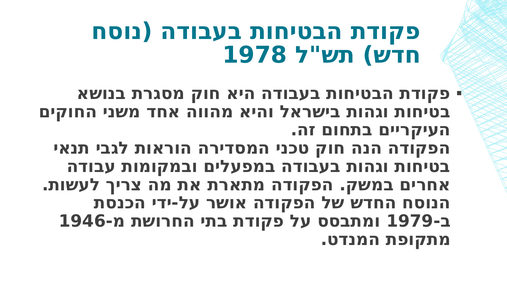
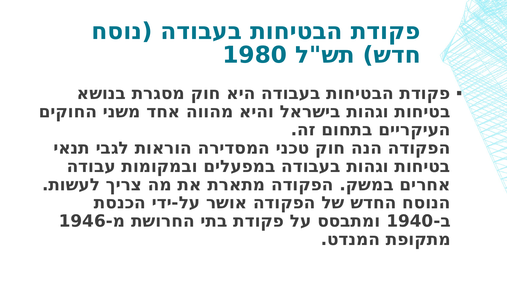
1978: 1978 -> 1980
1979: 1979 -> 1940
